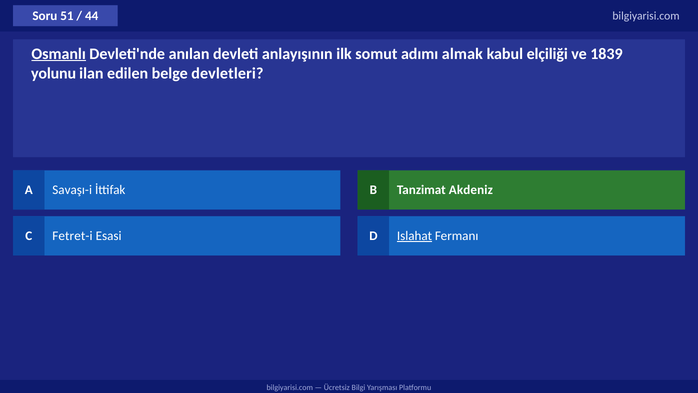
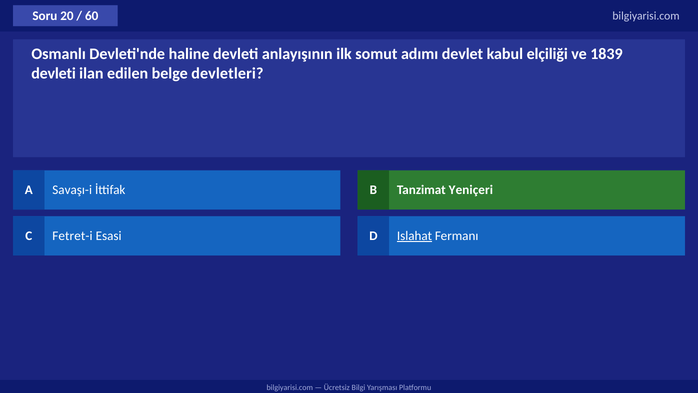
51: 51 -> 20
44: 44 -> 60
Osmanlı underline: present -> none
anılan: anılan -> haline
almak: almak -> devlet
yolunu at (54, 73): yolunu -> devleti
Akdeniz: Akdeniz -> Yeniçeri
